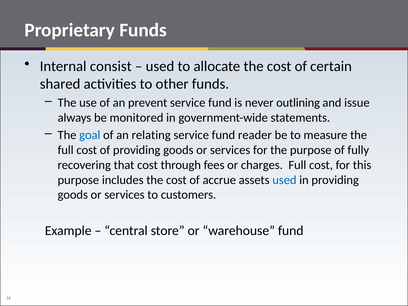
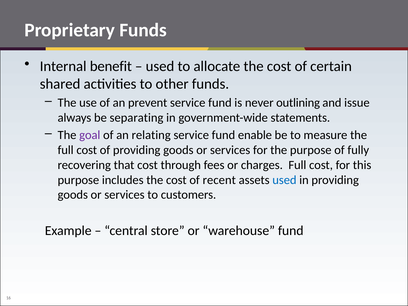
consist: consist -> benefit
monitored: monitored -> separating
goal colour: blue -> purple
reader: reader -> enable
accrue: accrue -> recent
